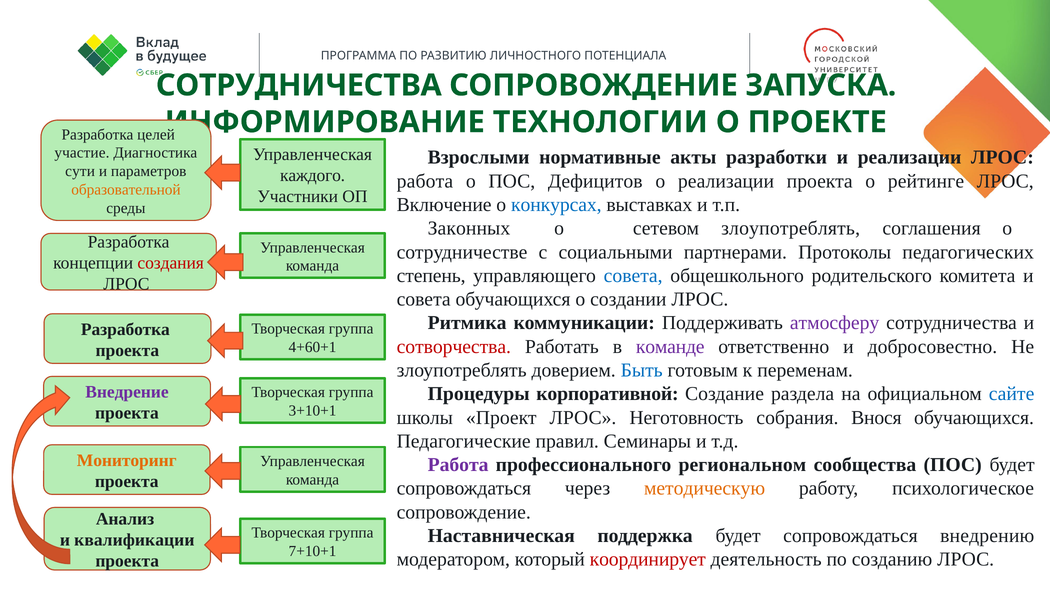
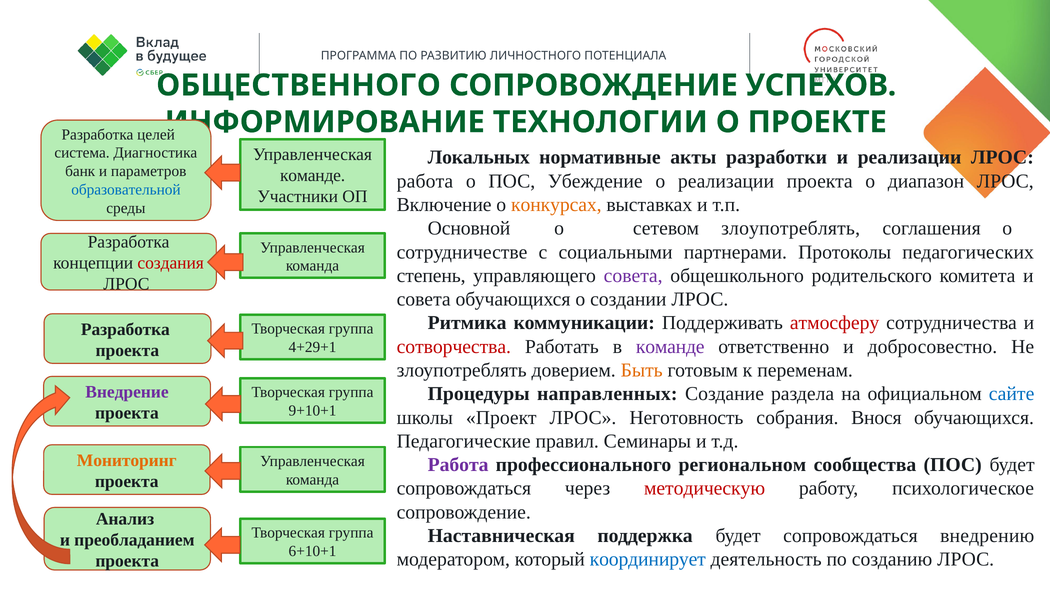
СОТРУДНИЧЕСТВА at (299, 85): СОТРУДНИЧЕСТВА -> ОБЩЕСТВЕННОГО
ЗАПУСКА: ЗАПУСКА -> УСПЕХОВ
участие: участие -> система
Взрослыми: Взрослыми -> Локальных
сути: сути -> банк
каждого at (313, 176): каждого -> команде
Дефицитов: Дефицитов -> Убеждение
рейтинге: рейтинге -> диапазон
образовательной colour: orange -> blue
конкурсах colour: blue -> orange
Законных: Законных -> Основной
совета at (633, 276) colour: blue -> purple
атмосферу colour: purple -> red
4+60+1: 4+60+1 -> 4+29+1
Быть colour: blue -> orange
корпоративной: корпоративной -> направленных
3+10+1: 3+10+1 -> 9+10+1
методическую colour: orange -> red
квалификации: квалификации -> преобладанием
7+10+1: 7+10+1 -> 6+10+1
координирует colour: red -> blue
